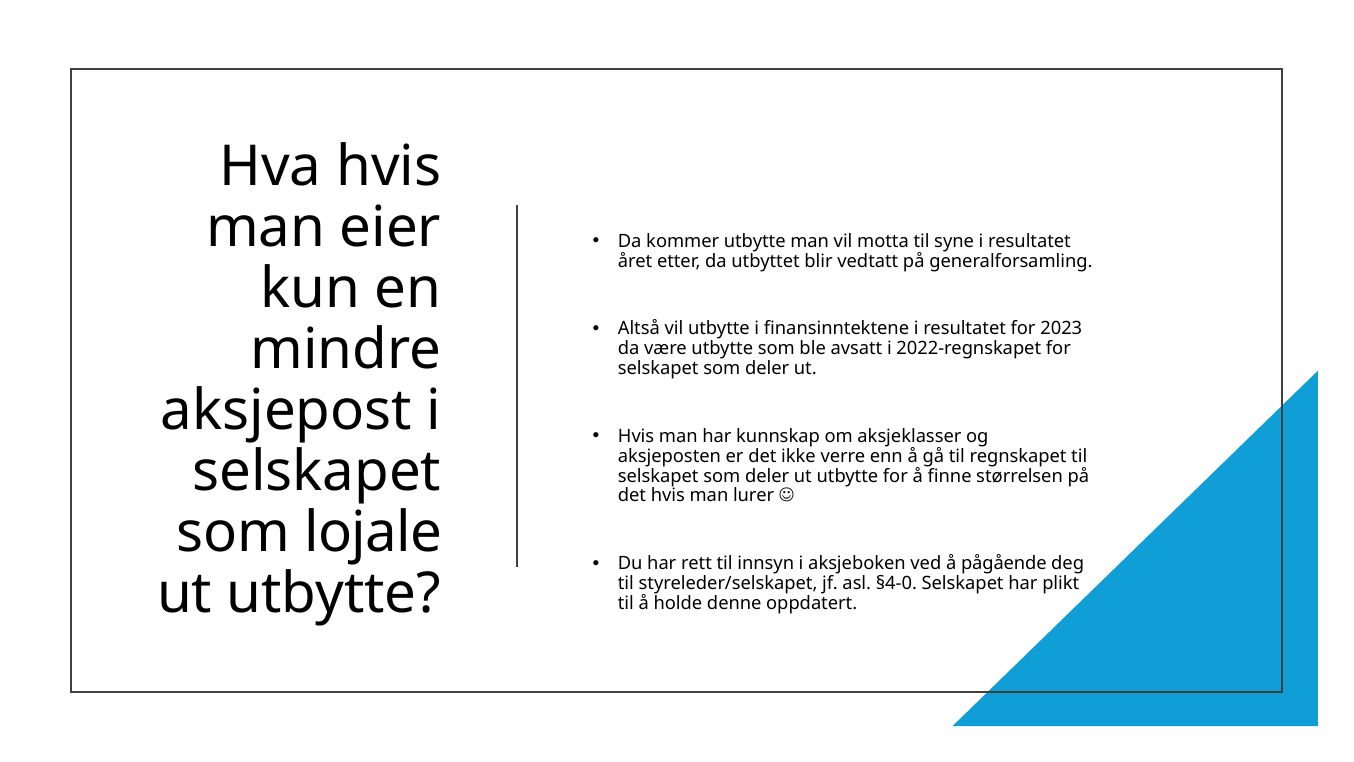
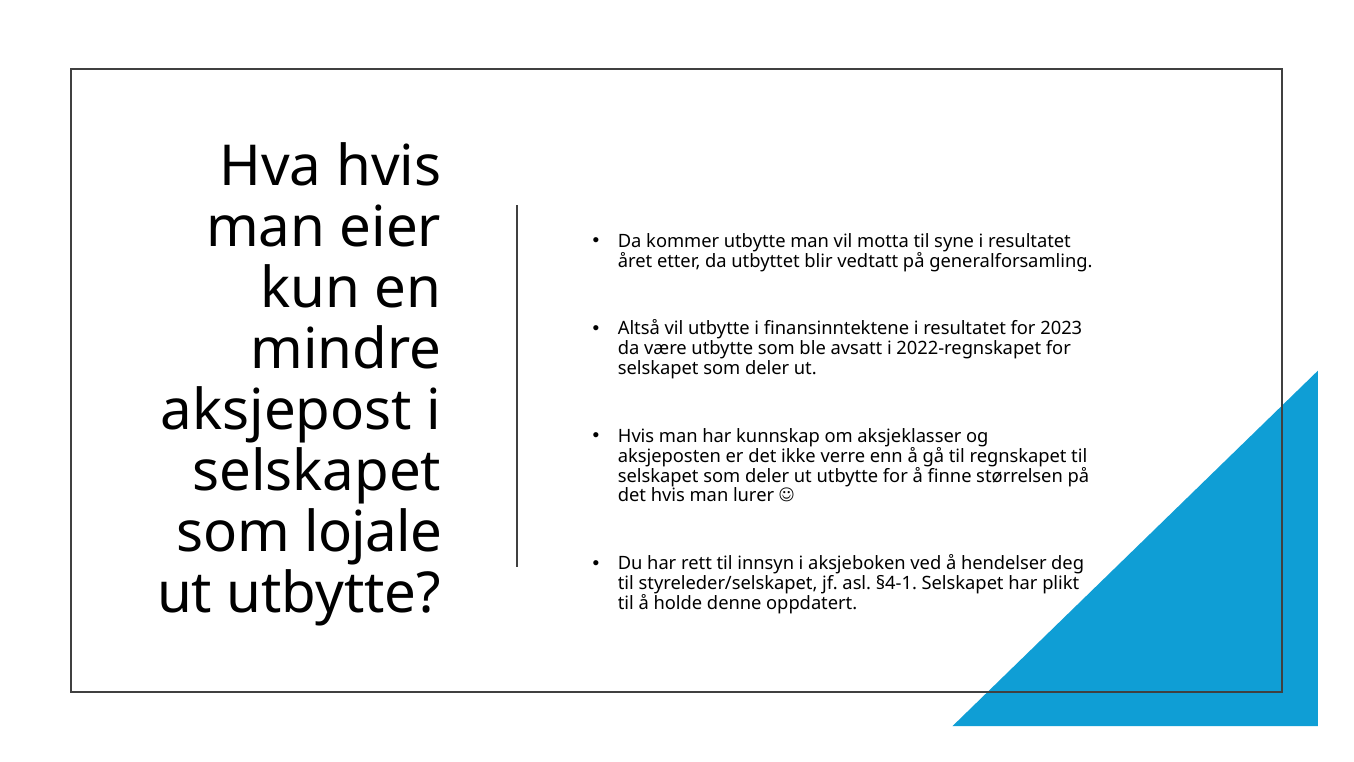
pågående: pågående -> hendelser
§4-0: §4-0 -> §4-1
